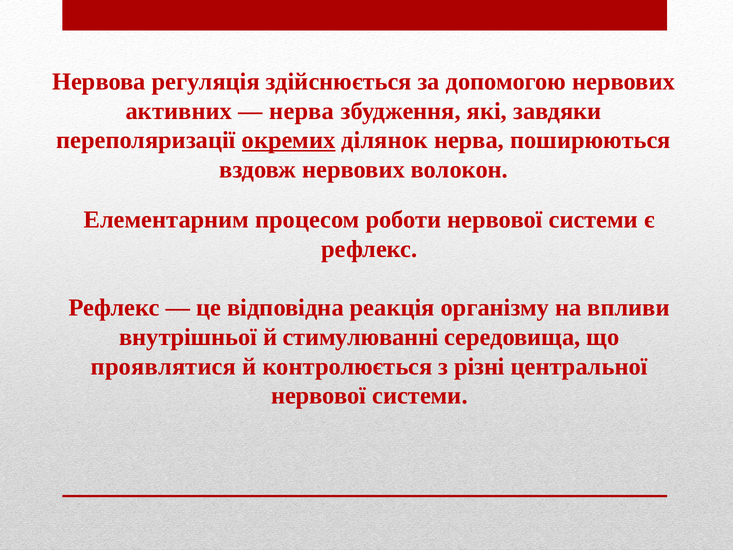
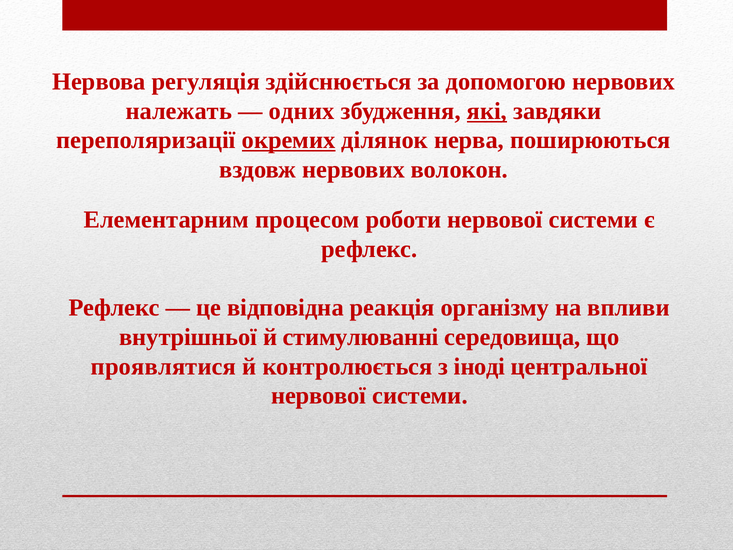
активних: активних -> належать
нерва at (302, 111): нерва -> одних
які underline: none -> present
різні: різні -> іноді
